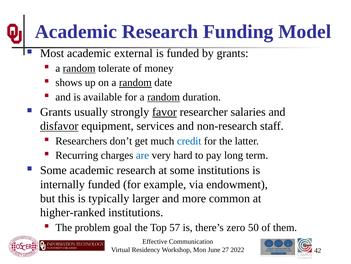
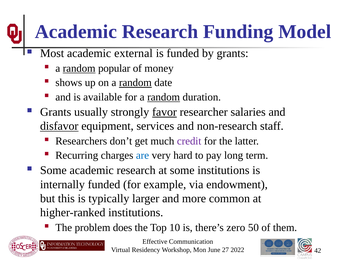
tolerate: tolerate -> popular
credit colour: blue -> purple
goal: goal -> does
57: 57 -> 10
